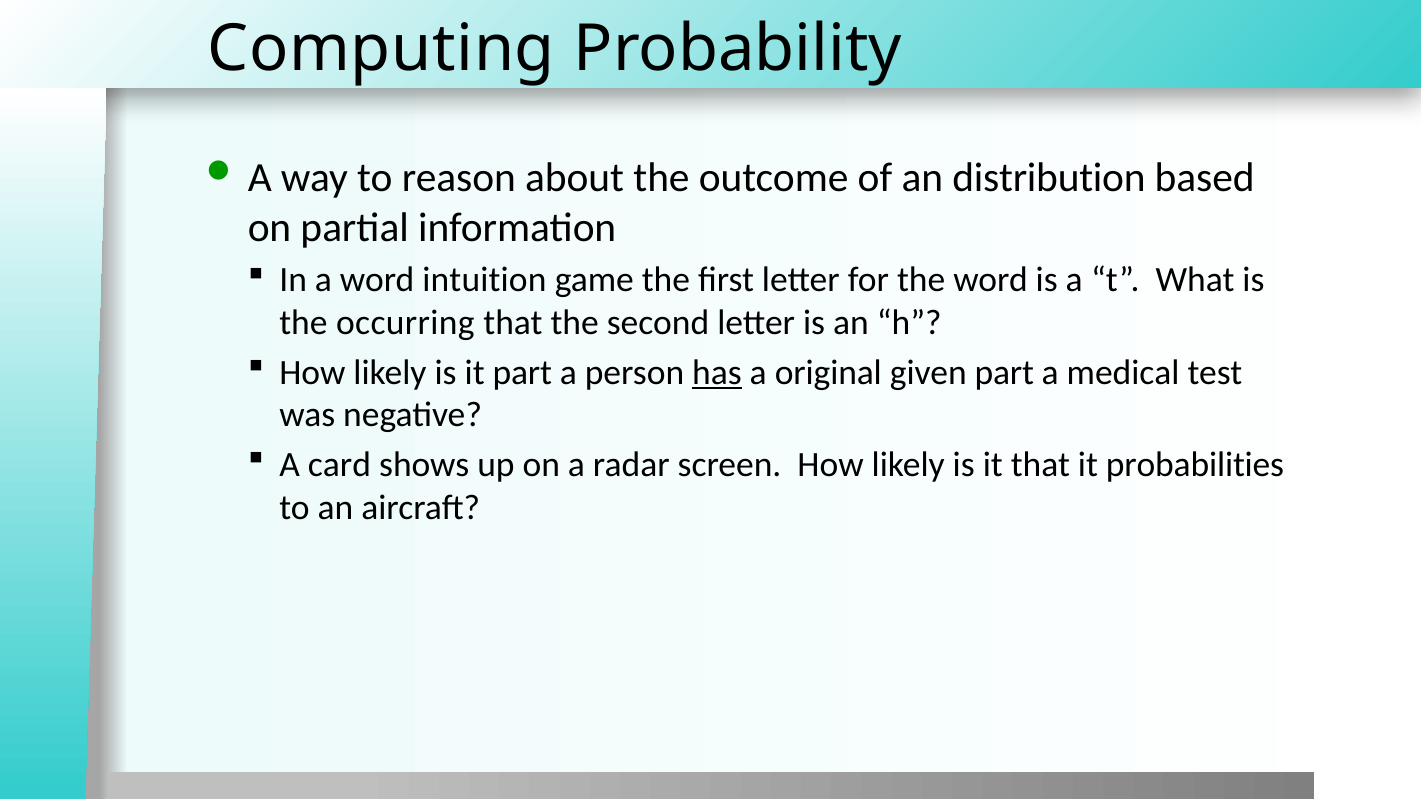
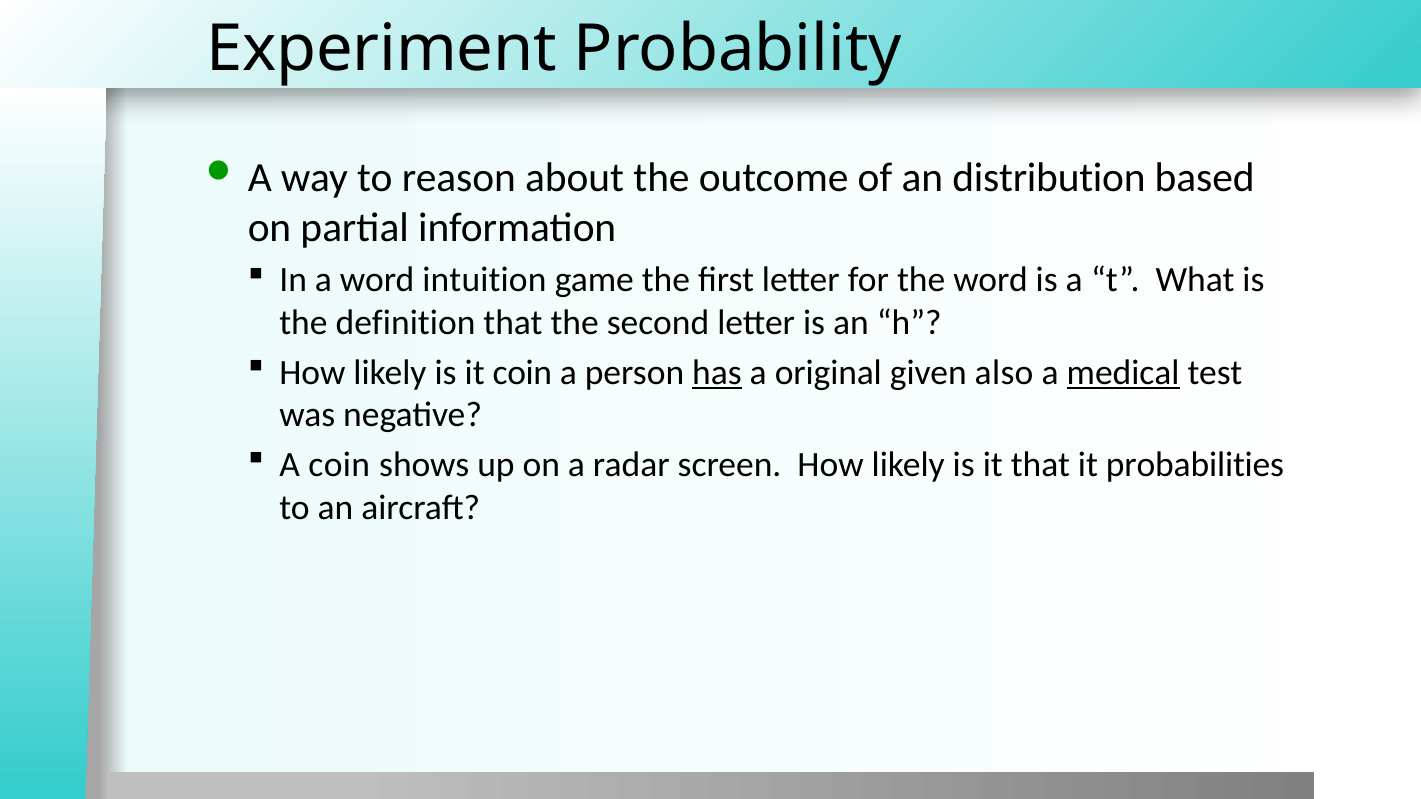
Computing: Computing -> Experiment
occurring: occurring -> definition
it part: part -> coin
given part: part -> also
medical underline: none -> present
A card: card -> coin
